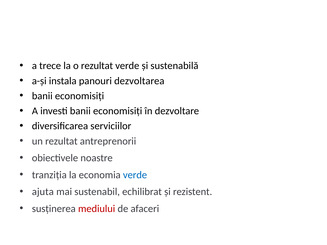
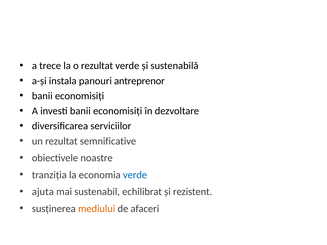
dezvoltarea: dezvoltarea -> antreprenor
antreprenorii: antreprenorii -> semnificative
mediului colour: red -> orange
